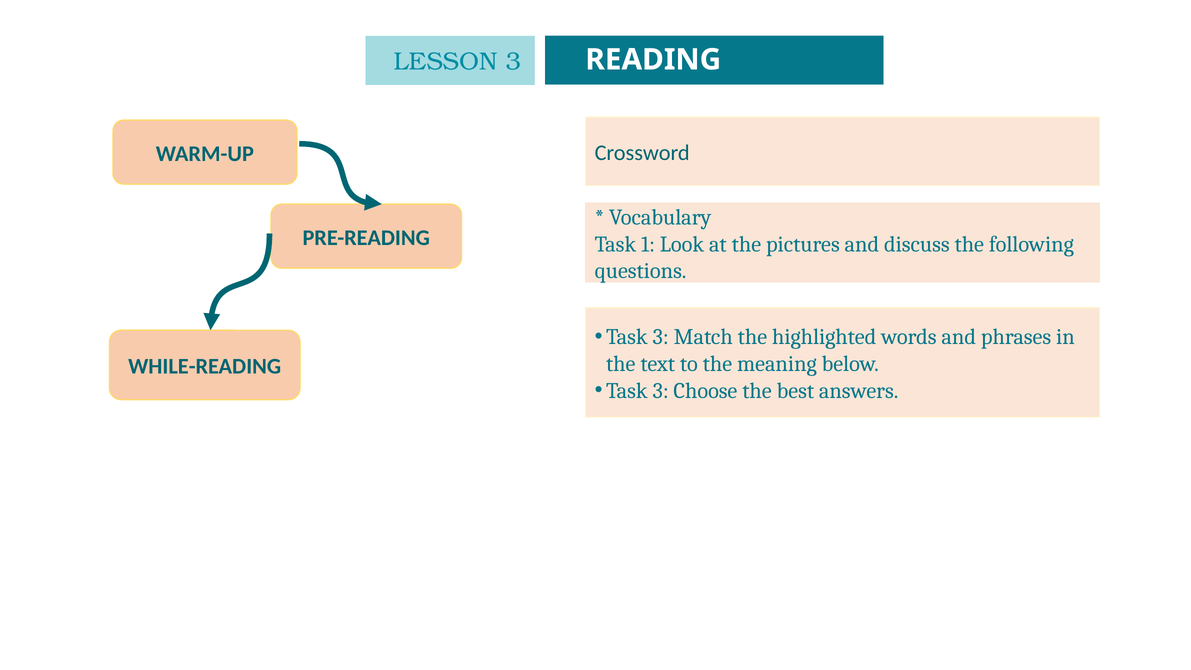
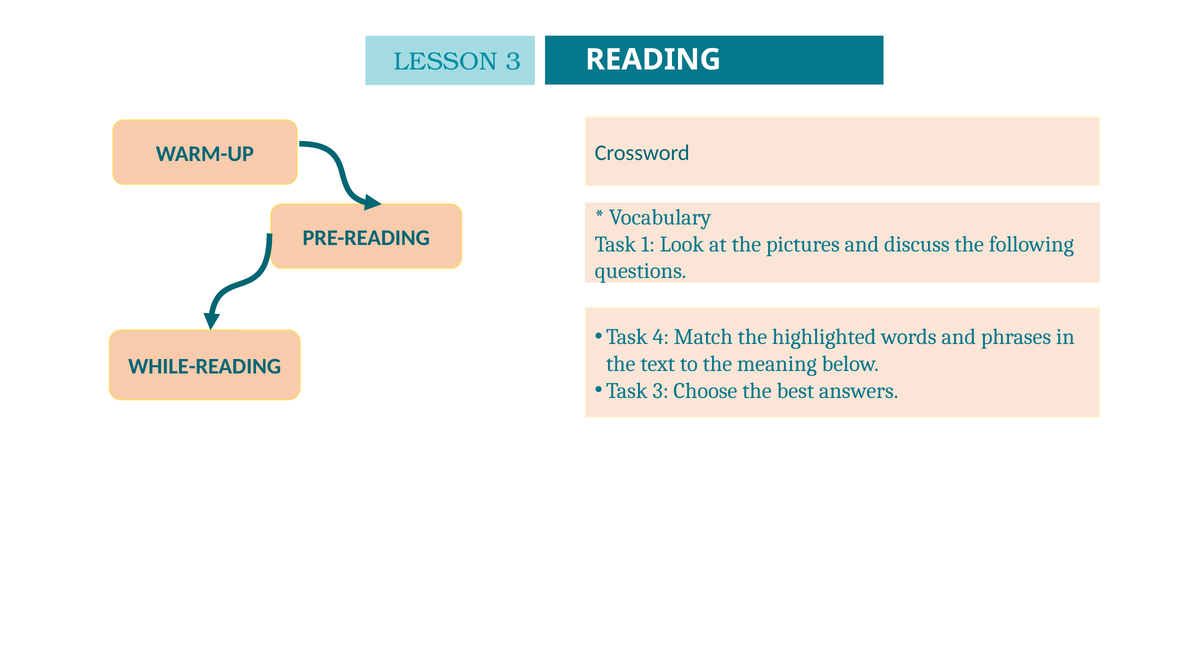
3 at (661, 337): 3 -> 4
